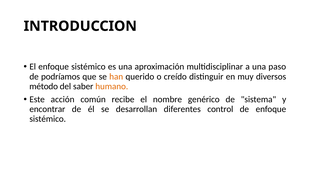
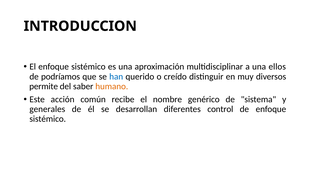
paso: paso -> ellos
han colour: orange -> blue
método: método -> permite
encontrar: encontrar -> generales
